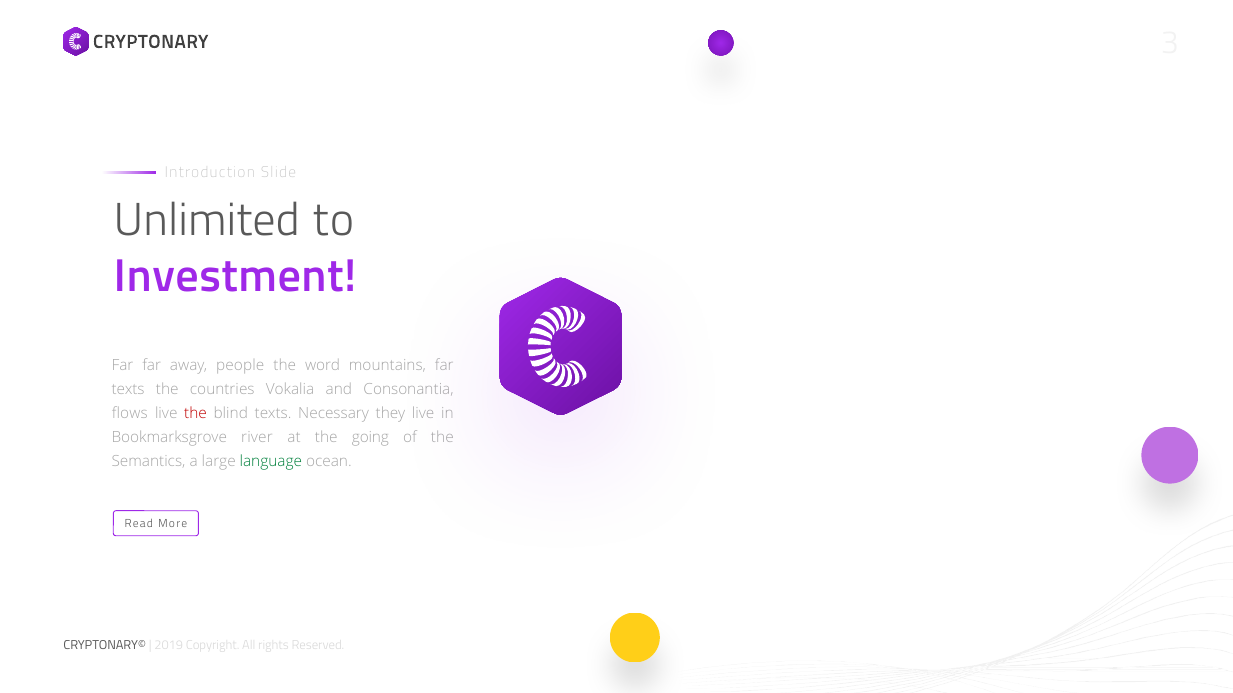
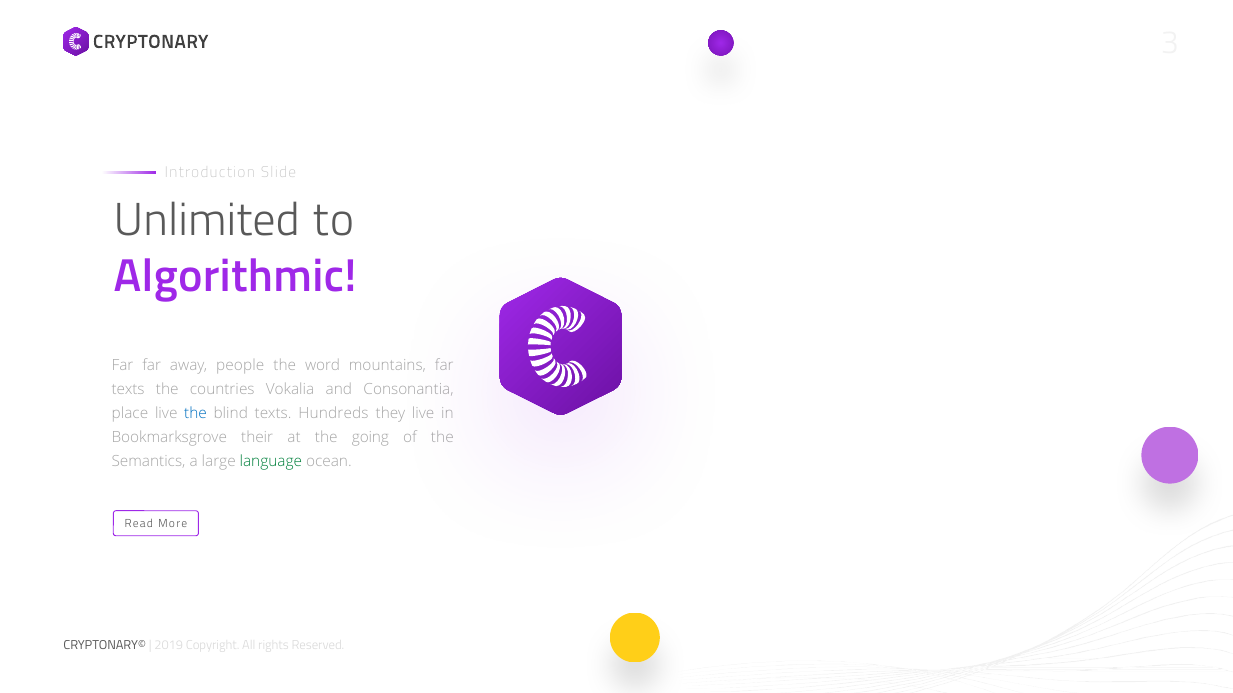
Investment: Investment -> Algorithmic
flows: flows -> place
the at (196, 414) colour: red -> blue
Necessary: Necessary -> Hundreds
river: river -> their
